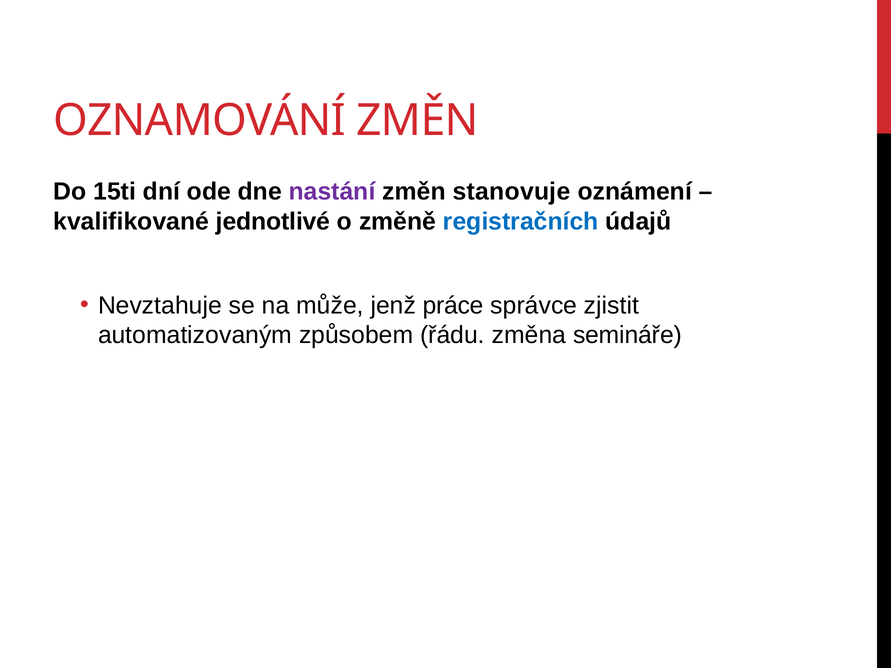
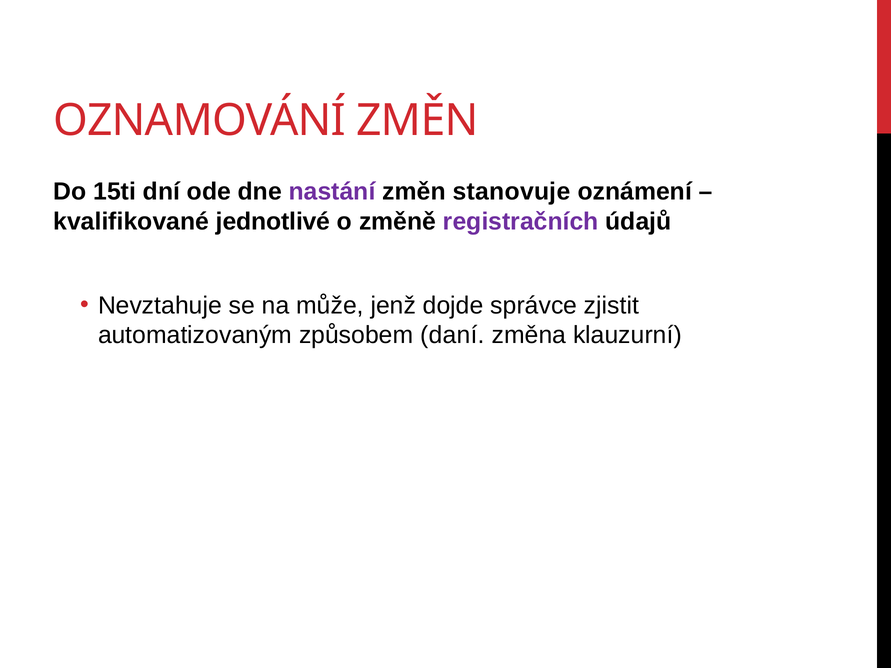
registračních colour: blue -> purple
práce: práce -> dojde
řádu: řádu -> daní
semináře: semináře -> klauzurní
